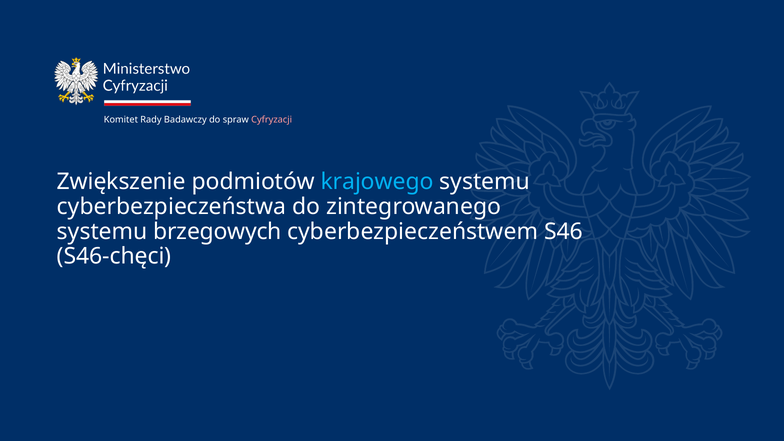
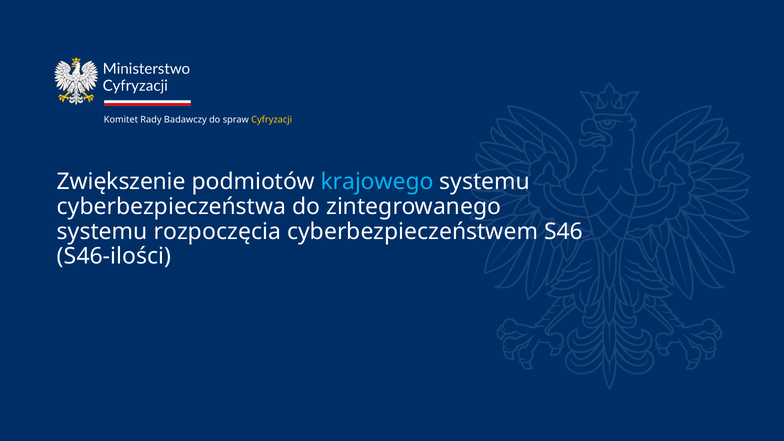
Cyfryzacji colour: pink -> yellow
brzegowych: brzegowych -> rozpoczęcia
S46-chęci: S46-chęci -> S46-ilości
